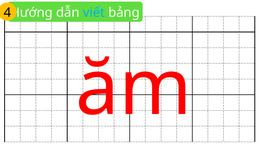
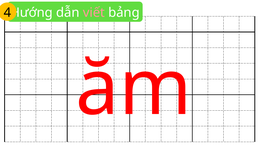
viết colour: light blue -> pink
